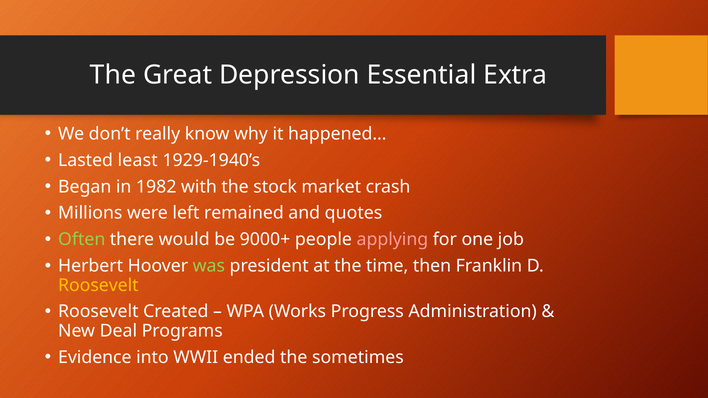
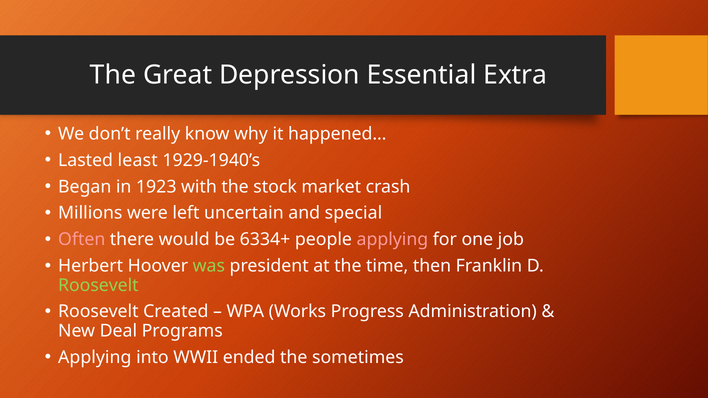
1982: 1982 -> 1923
remained: remained -> uncertain
quotes: quotes -> special
Often colour: light green -> pink
9000+: 9000+ -> 6334+
Roosevelt at (98, 285) colour: yellow -> light green
Evidence at (95, 357): Evidence -> Applying
